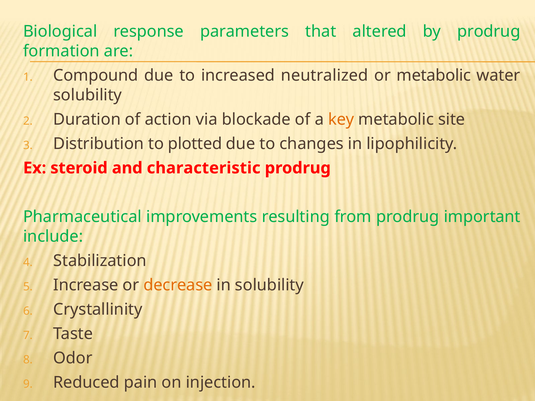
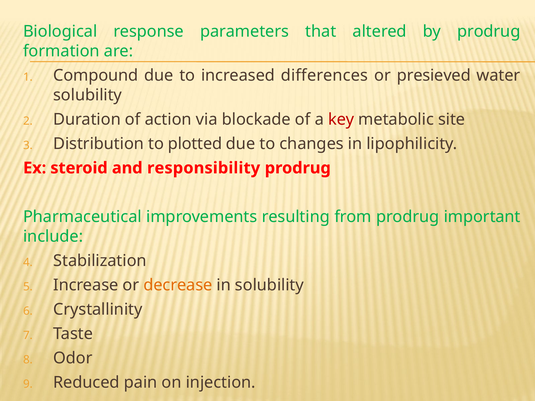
neutralized: neutralized -> differences
or metabolic: metabolic -> presieved
key colour: orange -> red
characteristic: characteristic -> responsibility
